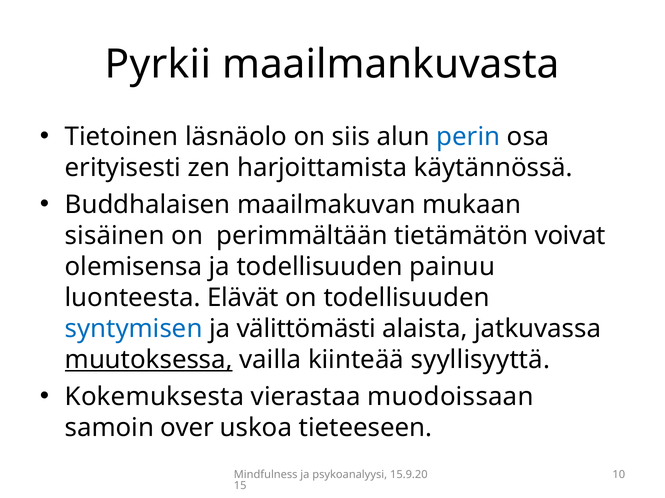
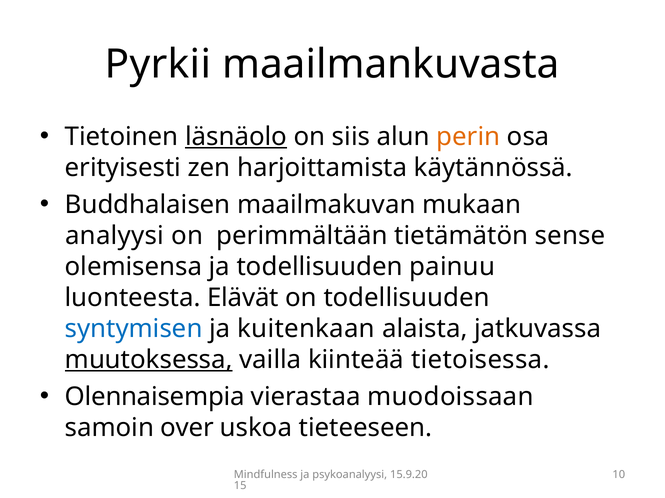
läsnäolo underline: none -> present
perin colour: blue -> orange
sisäinen: sisäinen -> analyysi
voivat: voivat -> sense
välittömästi: välittömästi -> kuitenkaan
syyllisyyttä: syyllisyyttä -> tietoisessa
Kokemuksesta: Kokemuksesta -> Olennaisempia
